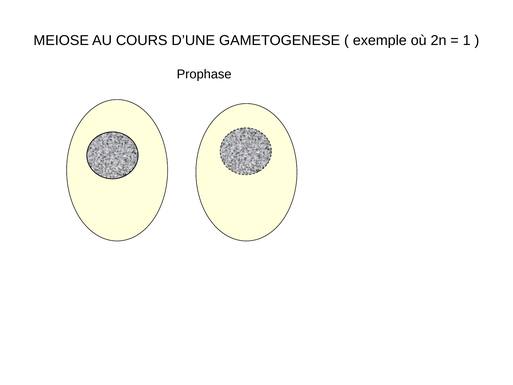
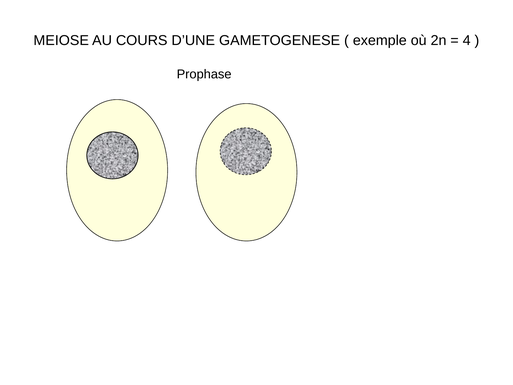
1: 1 -> 4
